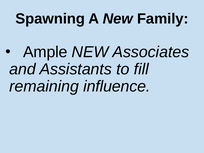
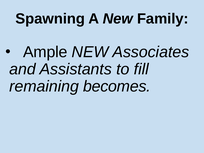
influence: influence -> becomes
